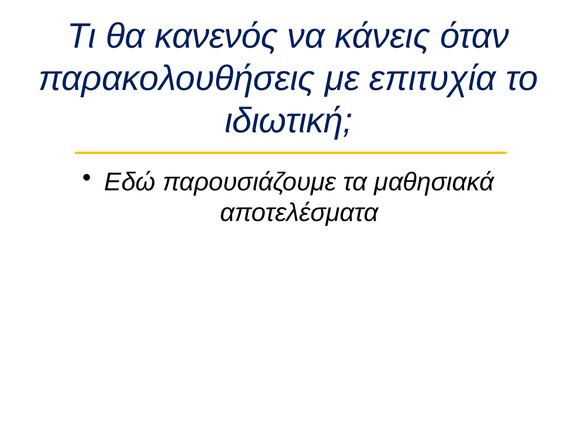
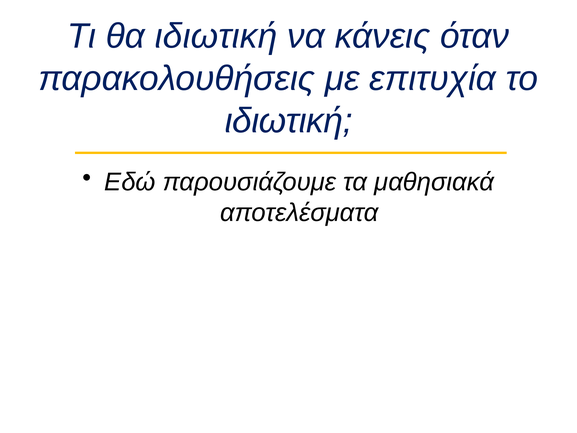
θα κανενός: κανενός -> ιδιωτική
